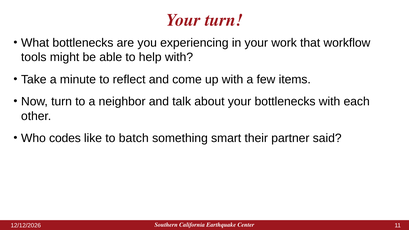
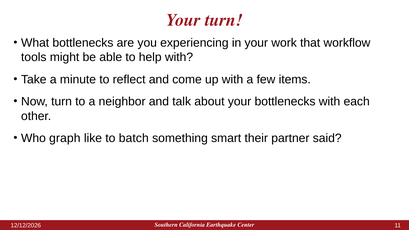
codes: codes -> graph
